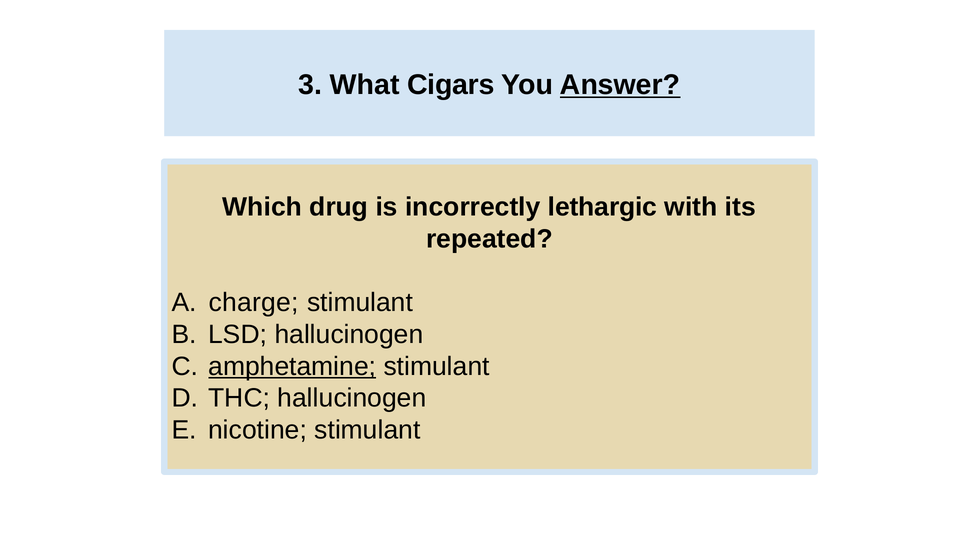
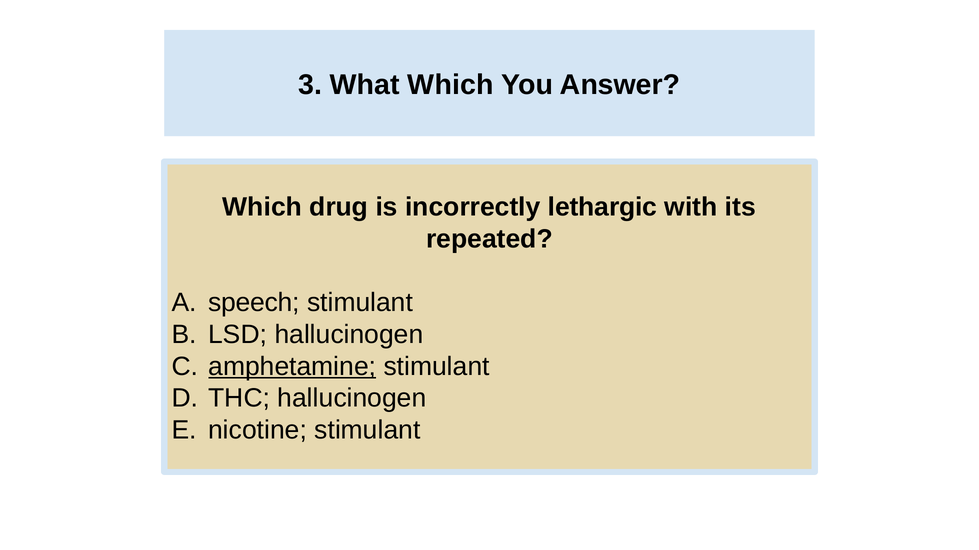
What Cigars: Cigars -> Which
Answer underline: present -> none
charge: charge -> speech
